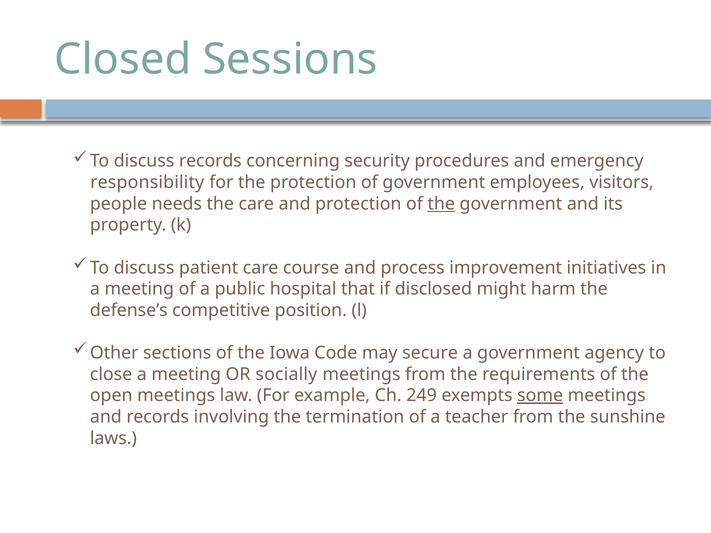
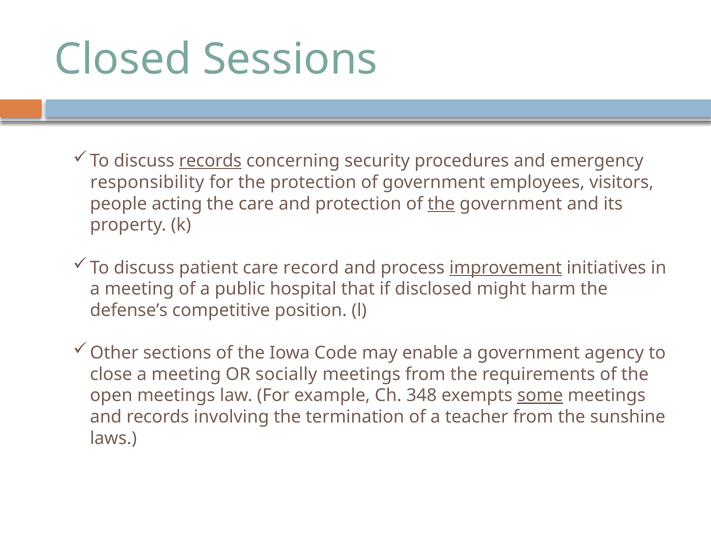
records at (210, 161) underline: none -> present
needs: needs -> acting
course: course -> record
improvement underline: none -> present
secure: secure -> enable
249: 249 -> 348
